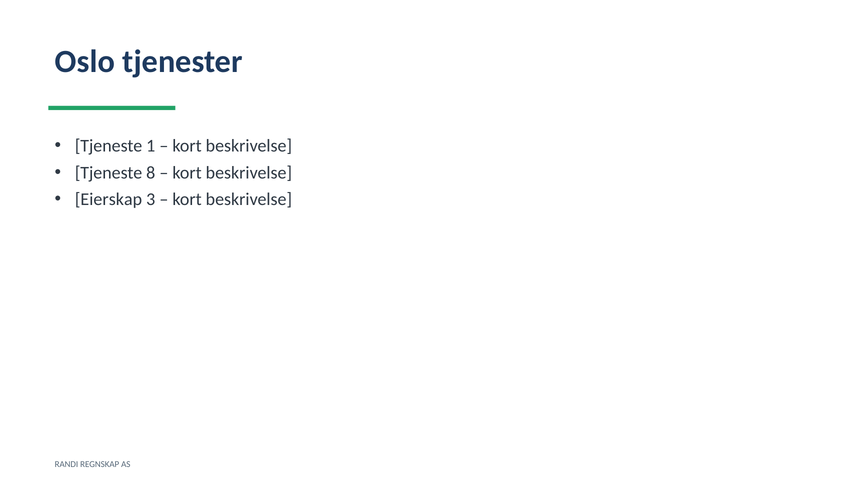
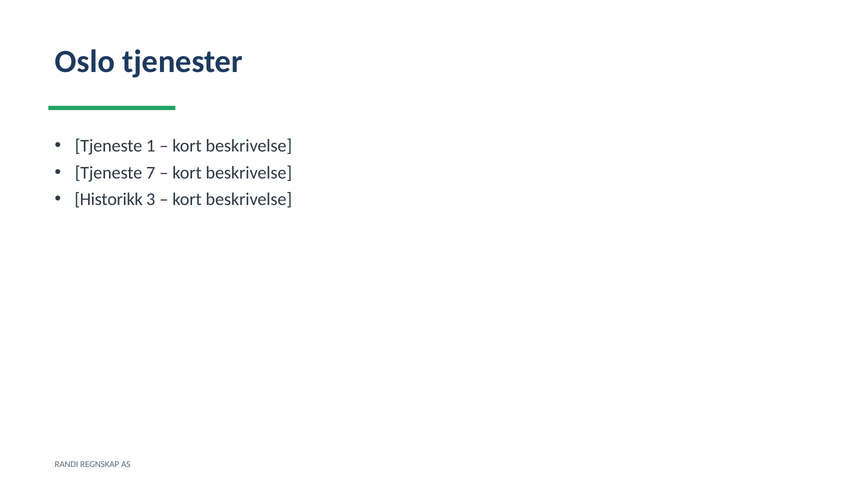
8: 8 -> 7
Eierskap: Eierskap -> Historikk
